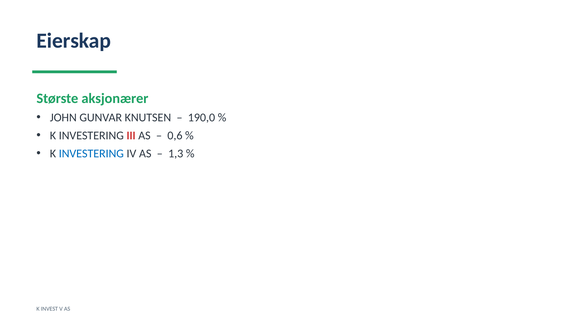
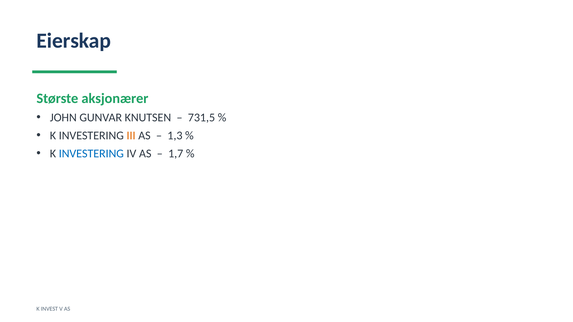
190,0: 190,0 -> 731,5
III colour: red -> orange
0,6: 0,6 -> 1,3
1,3: 1,3 -> 1,7
